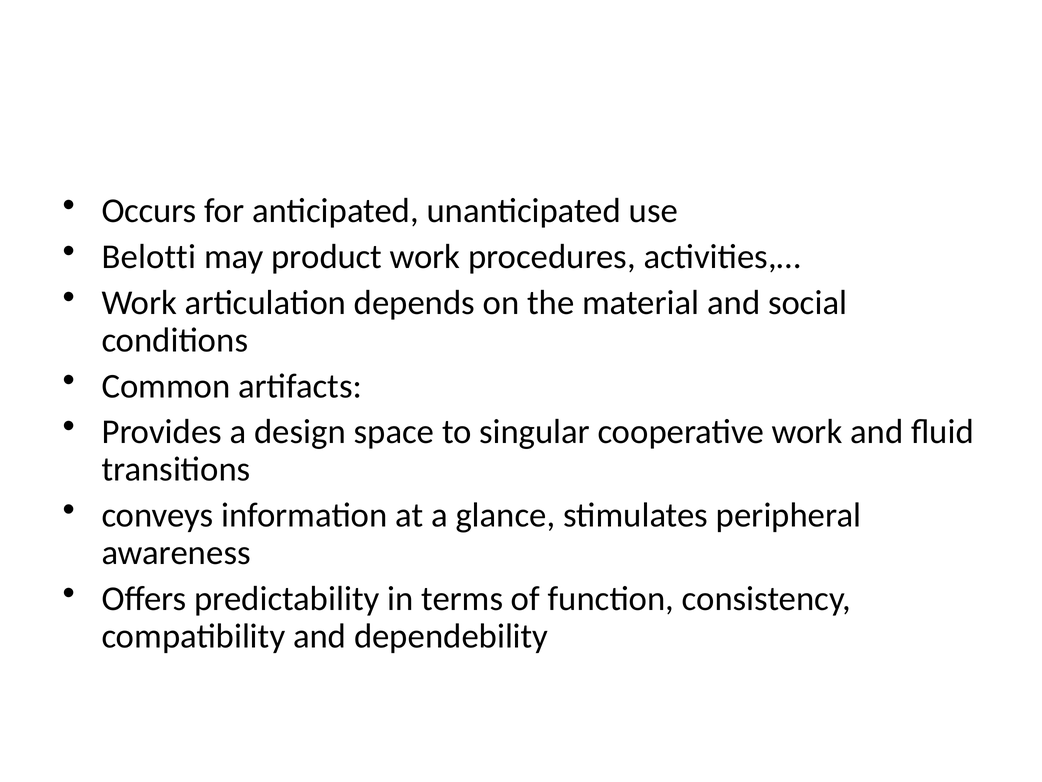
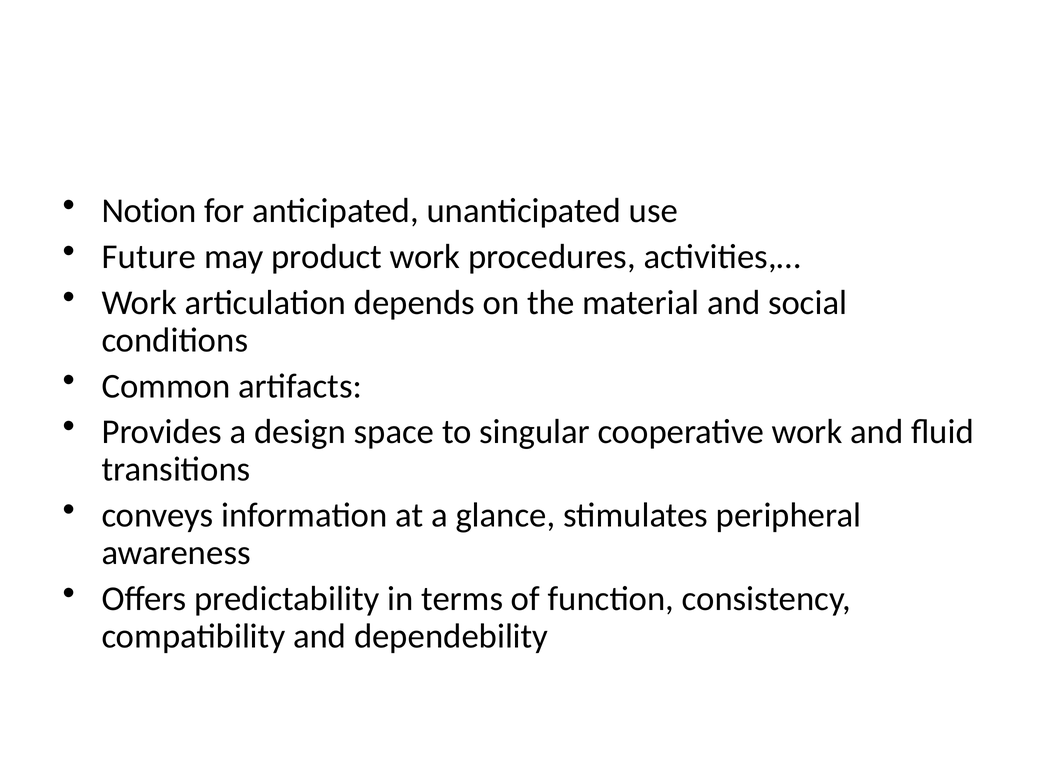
Occurs: Occurs -> Notion
Belotti: Belotti -> Future
